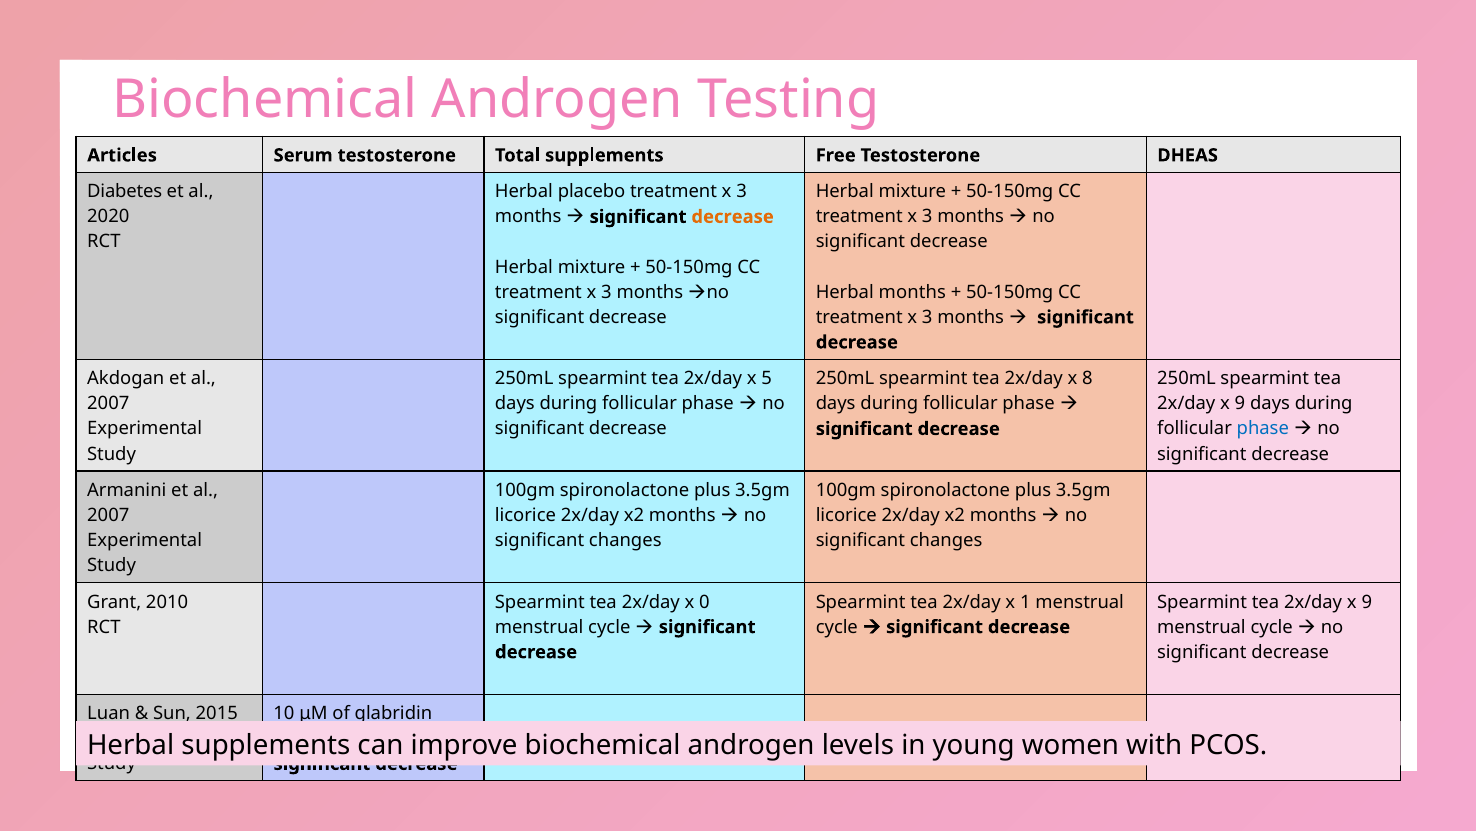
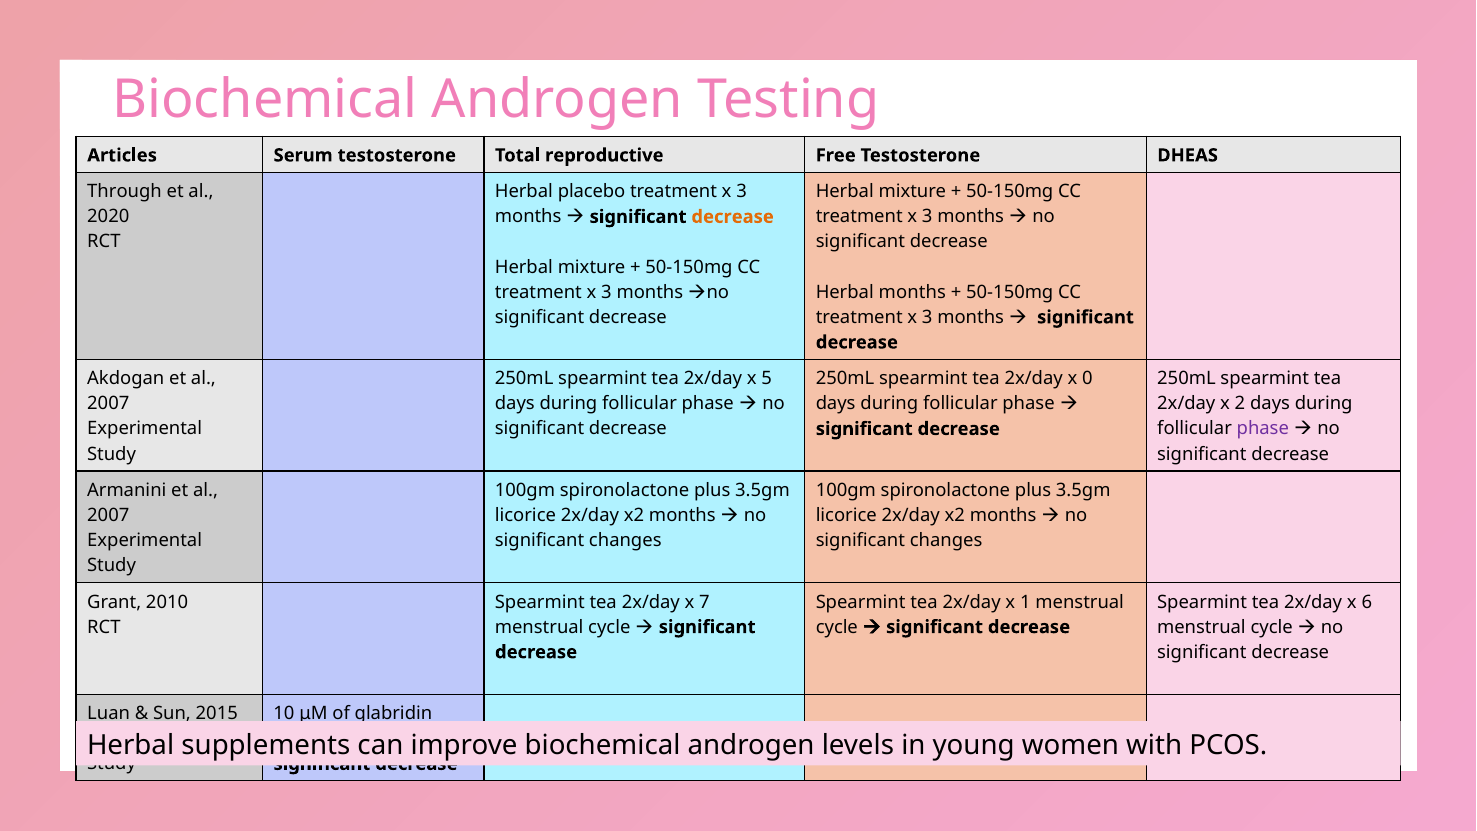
Total supplements: supplements -> reproductive
Diabetes: Diabetes -> Through
8: 8 -> 0
9 at (1240, 404): 9 -> 2
phase at (1263, 429) colour: blue -> purple
0: 0 -> 7
9 at (1367, 602): 9 -> 6
